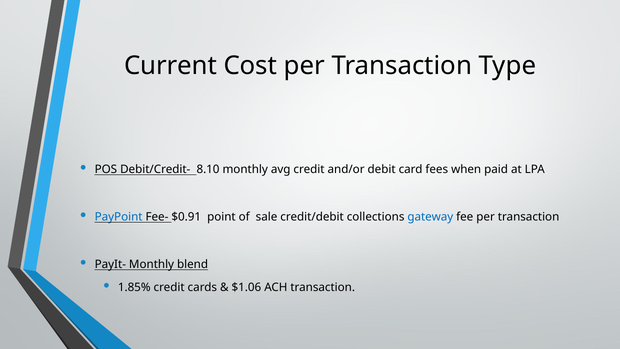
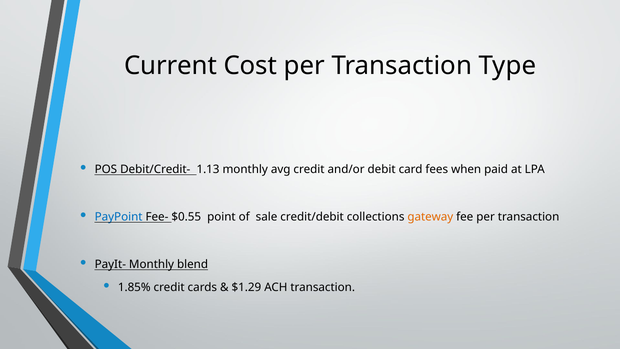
8.10: 8.10 -> 1.13
$0.91: $0.91 -> $0.55
gateway colour: blue -> orange
$1.06: $1.06 -> $1.29
